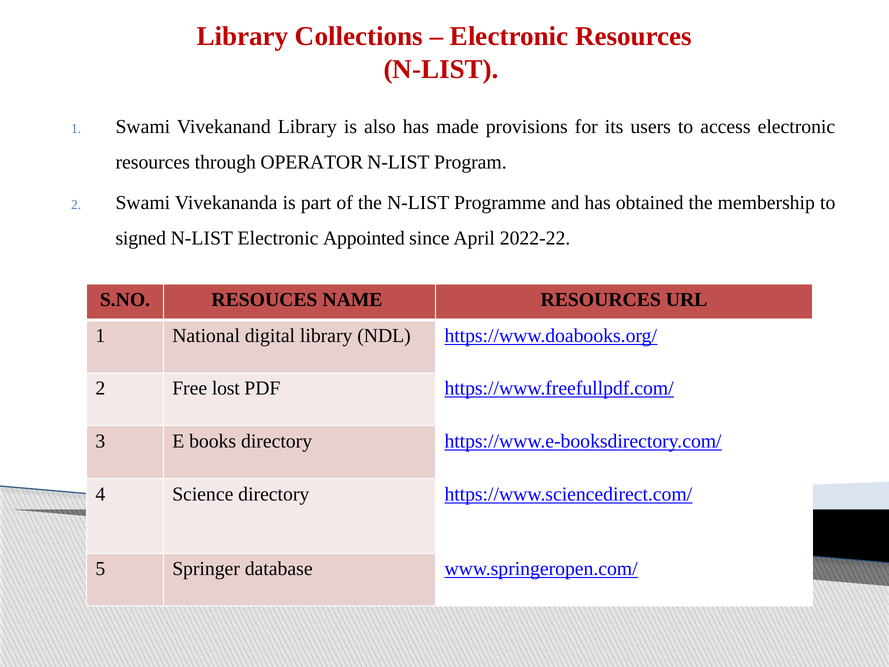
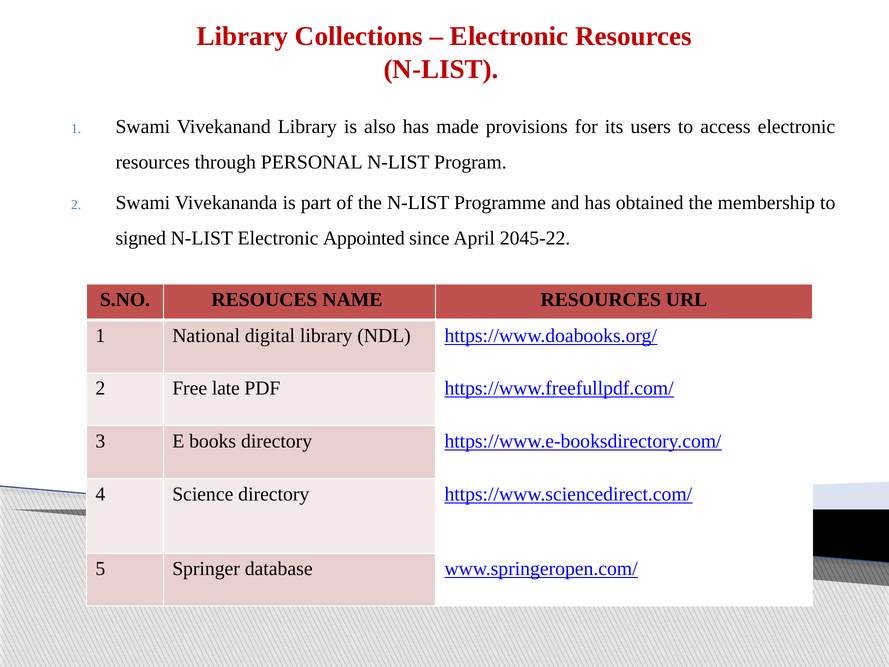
OPERATOR: OPERATOR -> PERSONAL
2022-22: 2022-22 -> 2045-22
lost: lost -> late
